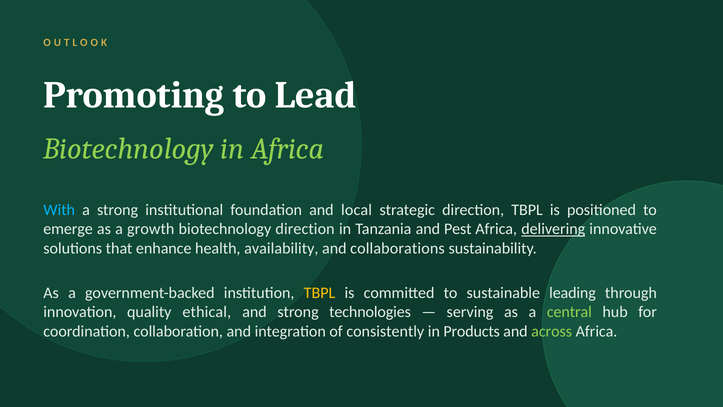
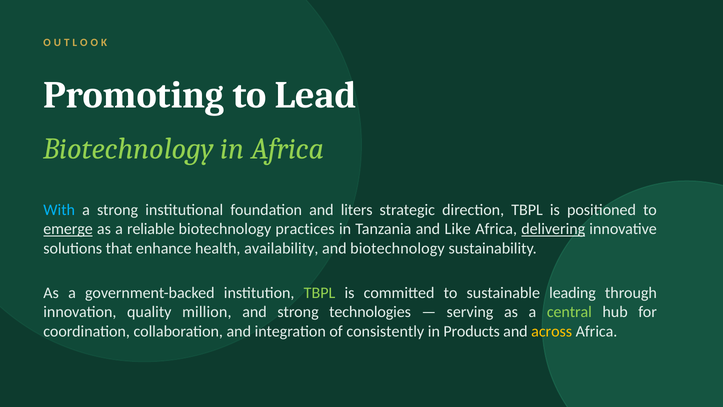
local: local -> liters
emerge underline: none -> present
growth: growth -> reliable
biotechnology direction: direction -> practices
Pest: Pest -> Like
and collaborations: collaborations -> biotechnology
TBPL at (320, 293) colour: yellow -> light green
ethical: ethical -> million
across colour: light green -> yellow
